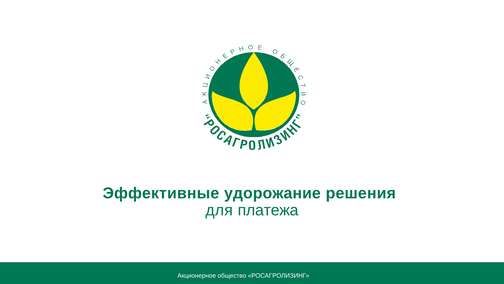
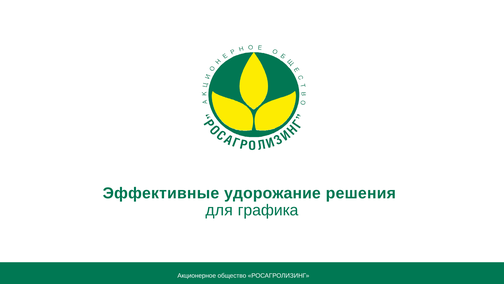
платежа: платежа -> графика
